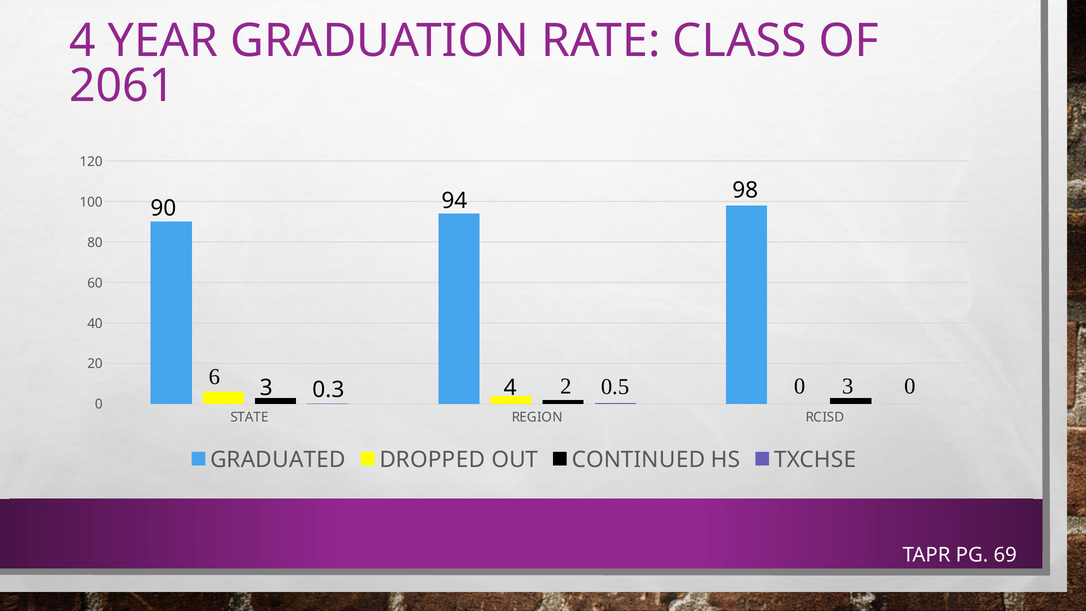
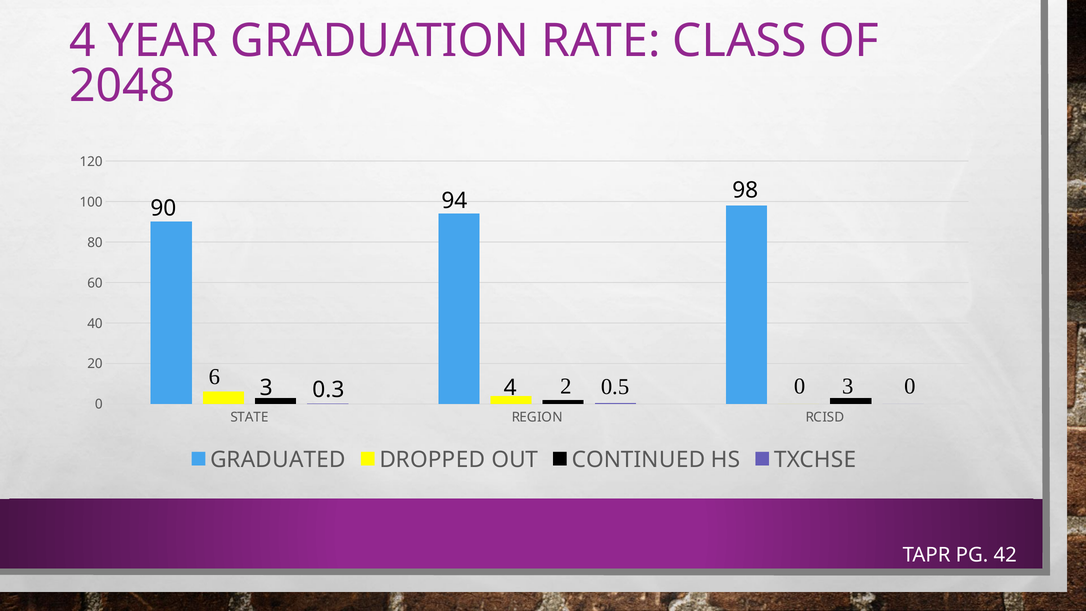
2061: 2061 -> 2048
69: 69 -> 42
